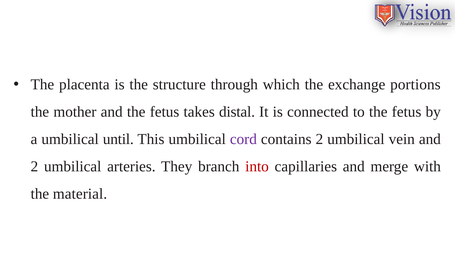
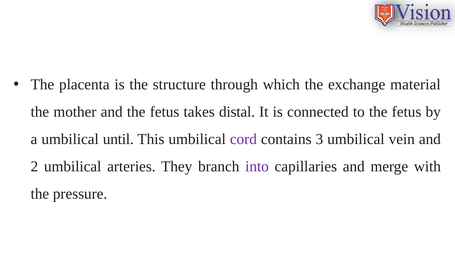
portions: portions -> material
contains 2: 2 -> 3
into colour: red -> purple
material: material -> pressure
